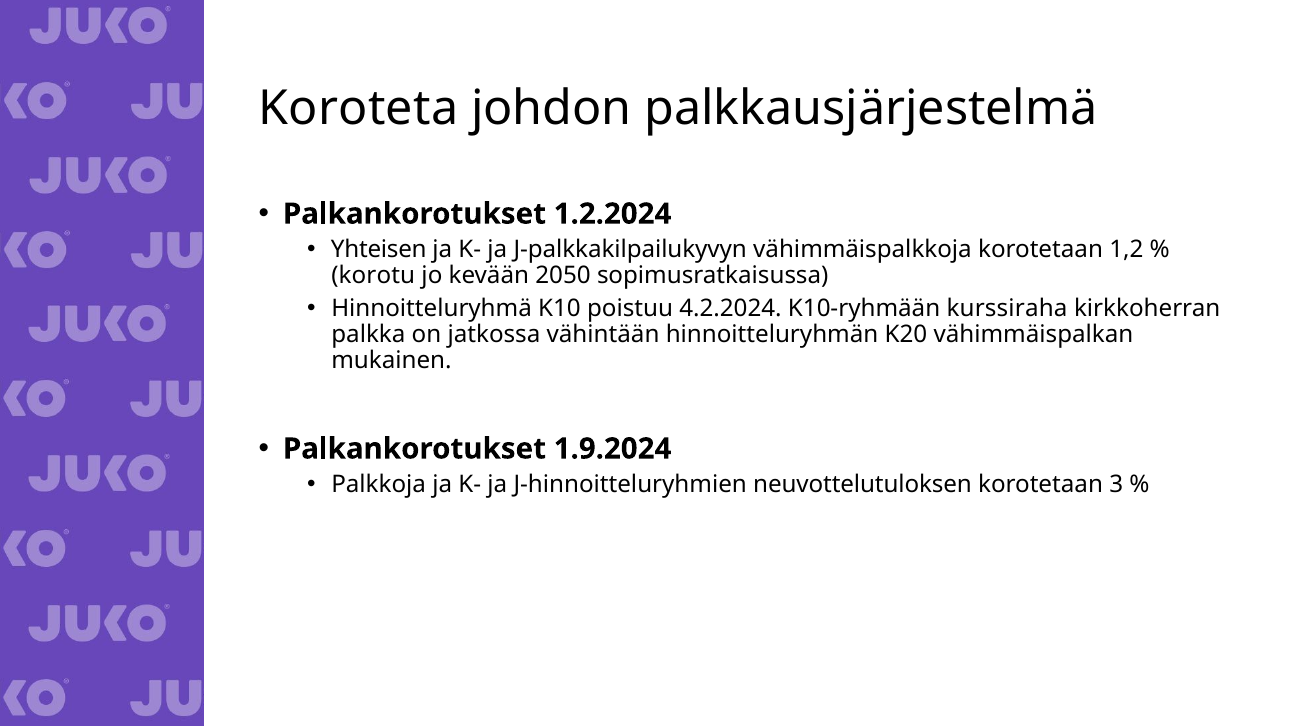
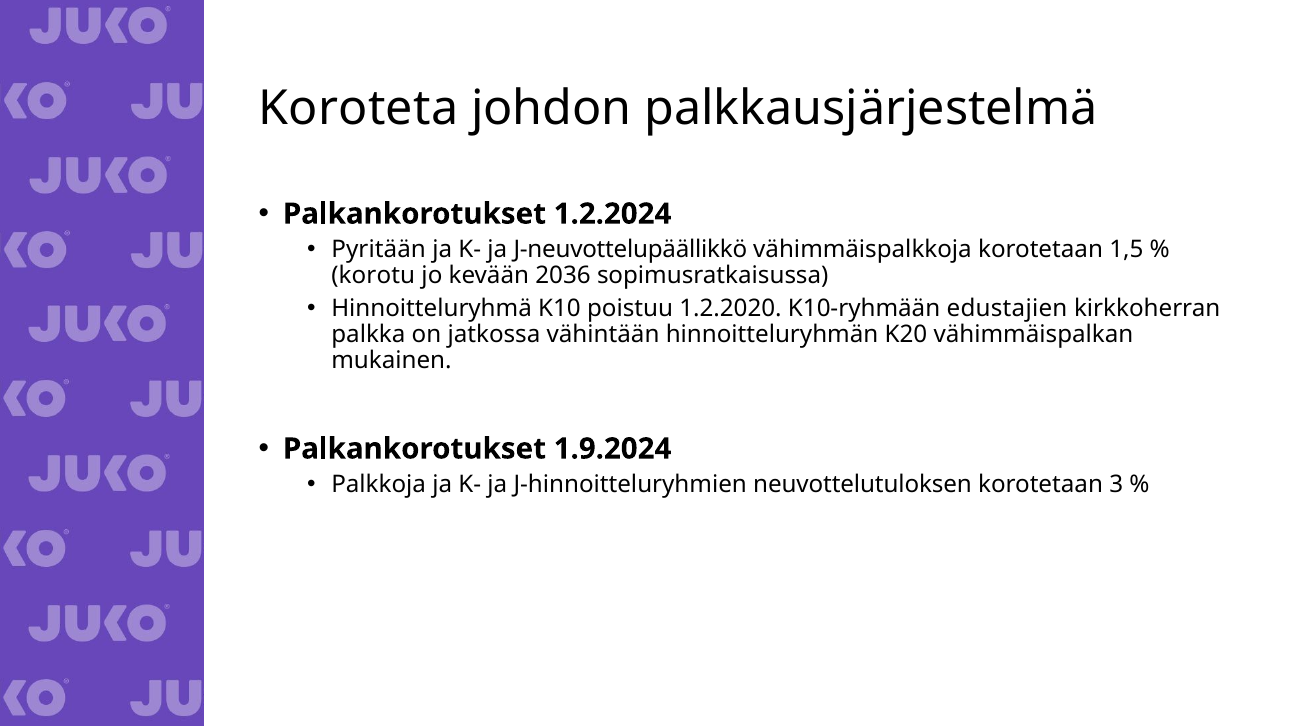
Yhteisen: Yhteisen -> Pyritään
J-palkkakilpailukyvyn: J-palkkakilpailukyvyn -> J-neuvottelupäällikkö
1,2: 1,2 -> 1,5
2050: 2050 -> 2036
4.2.2024: 4.2.2024 -> 1.2.2020
kurssiraha: kurssiraha -> edustajien
